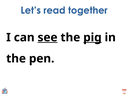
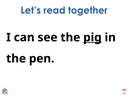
see underline: present -> none
